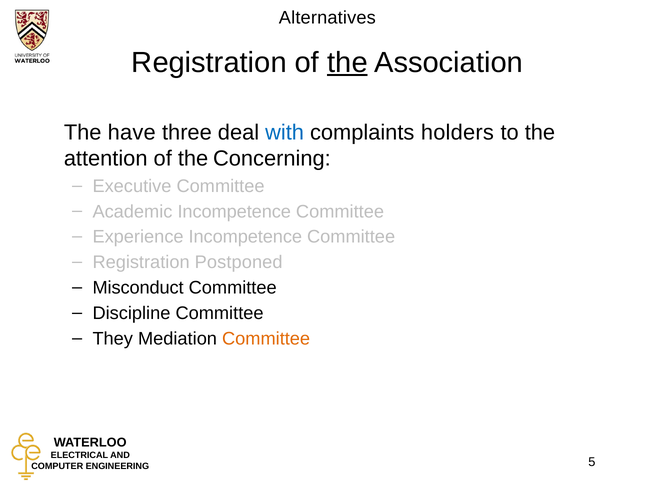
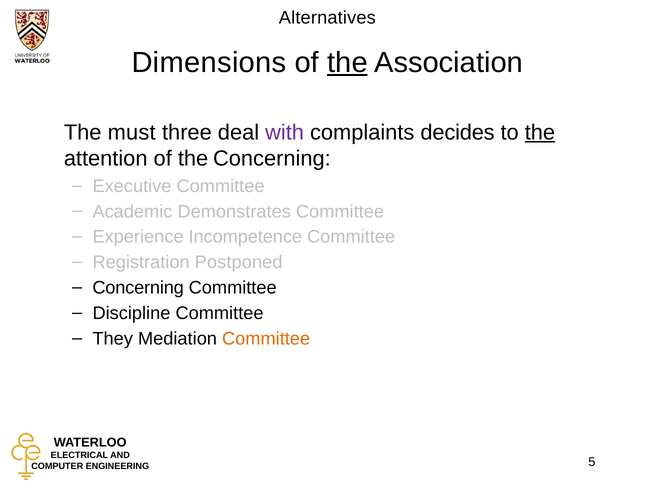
Registration at (209, 63): Registration -> Dimensions
have: have -> must
with colour: blue -> purple
holders: holders -> decides
the at (540, 133) underline: none -> present
Academic Incompetence: Incompetence -> Demonstrates
Misconduct at (138, 288): Misconduct -> Concerning
